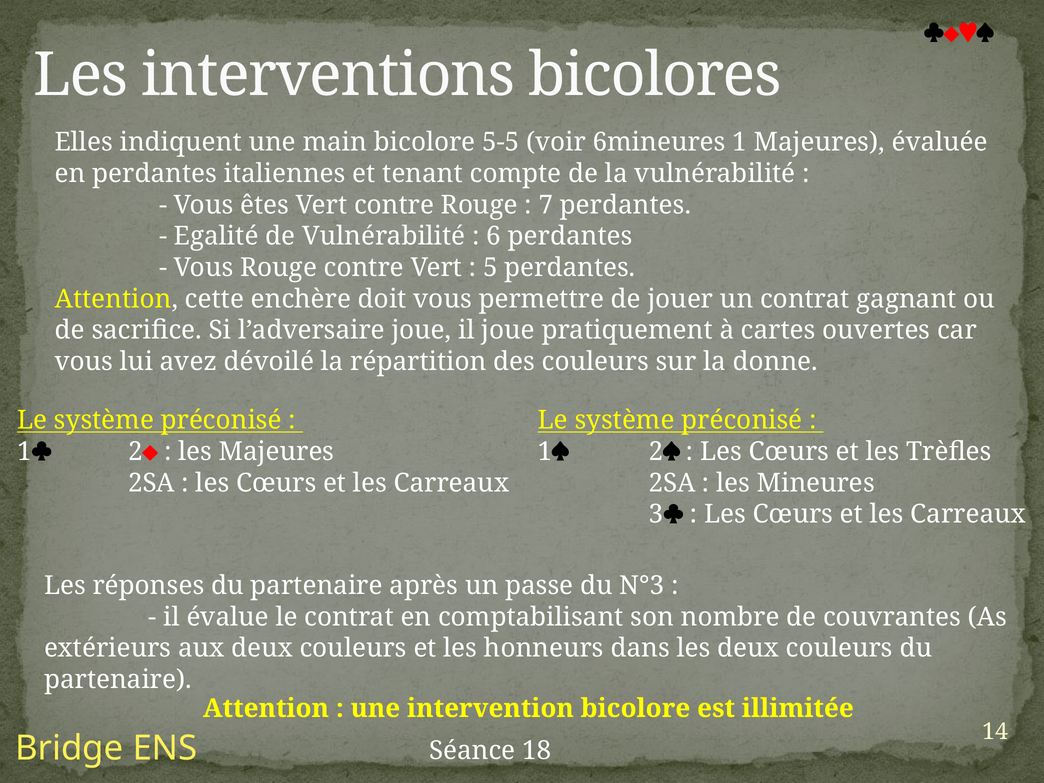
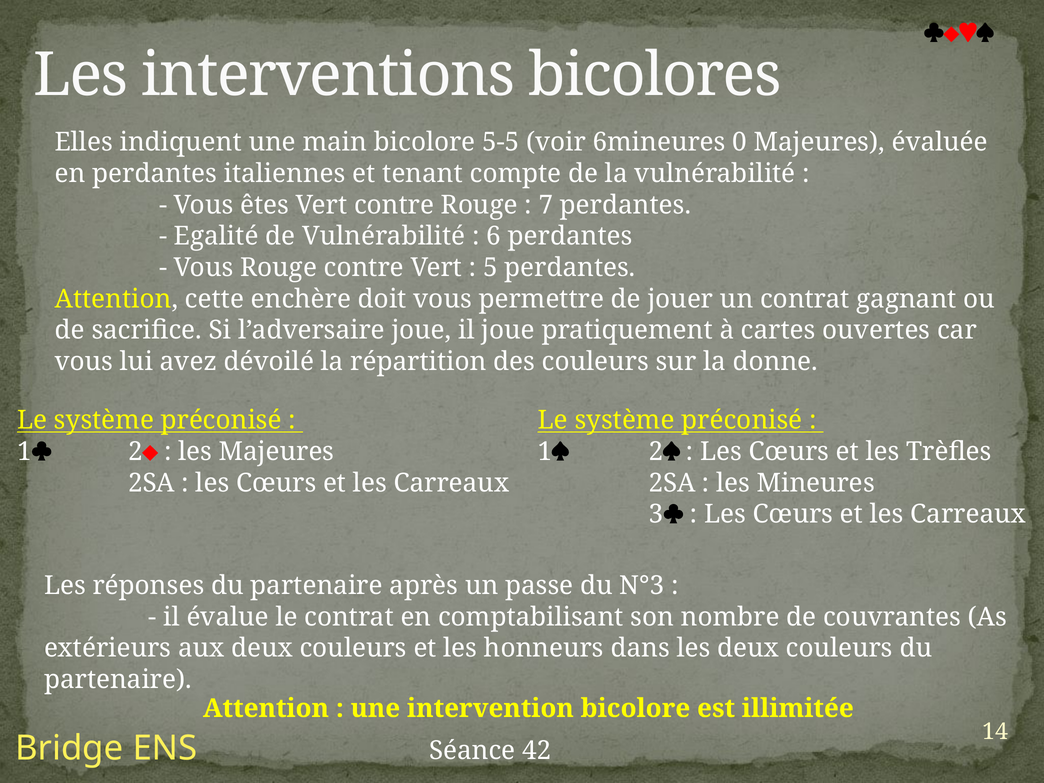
1: 1 -> 0
18: 18 -> 42
